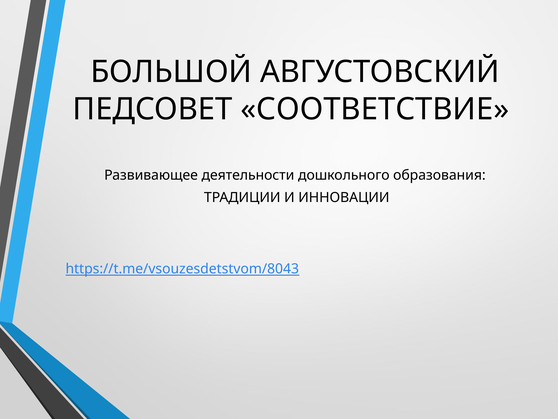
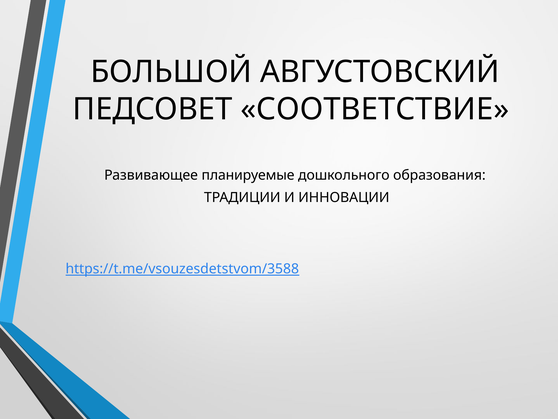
деятельности: деятельности -> планируемые
https://t.me/vsouzesdetstvom/8043: https://t.me/vsouzesdetstvom/8043 -> https://t.me/vsouzesdetstvom/3588
